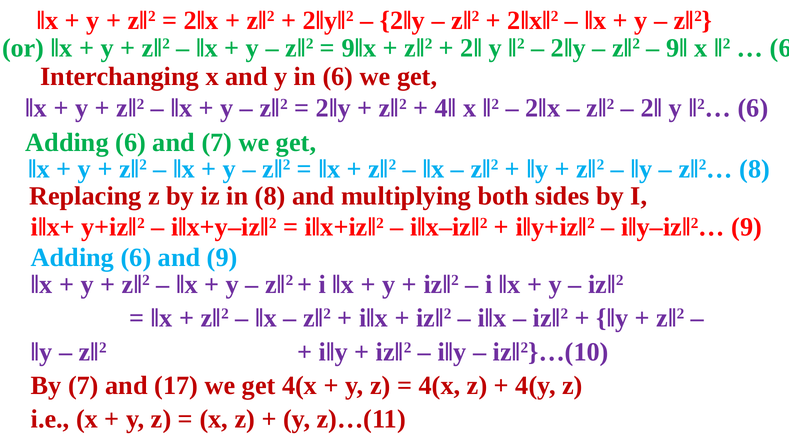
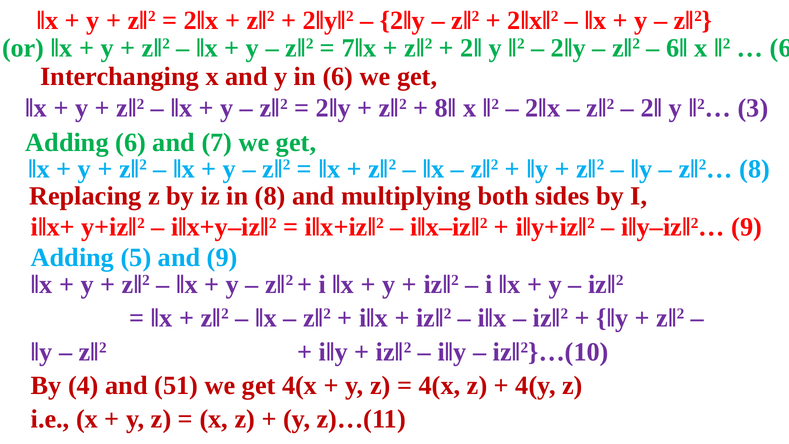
9‖x: 9‖x -> 7‖x
9‖: 9‖ -> 6‖
4‖: 4‖ -> 8‖
‖2… 6: 6 -> 3
6 at (136, 257): 6 -> 5
By 7: 7 -> 4
17: 17 -> 51
